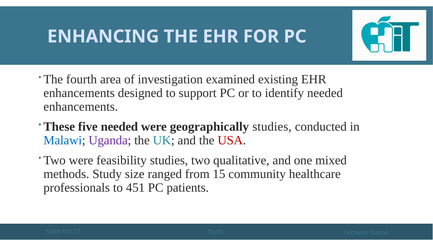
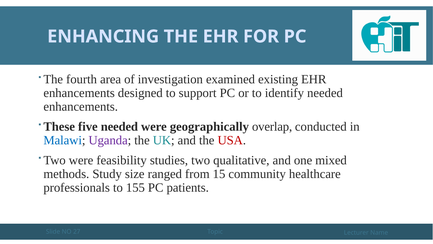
geographically studies: studies -> overlap
451: 451 -> 155
